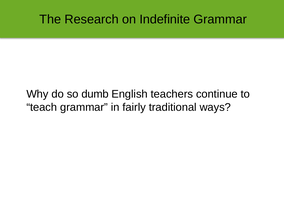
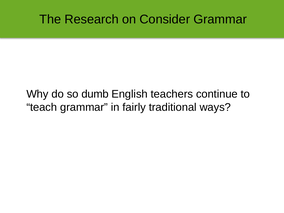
Indefinite: Indefinite -> Consider
